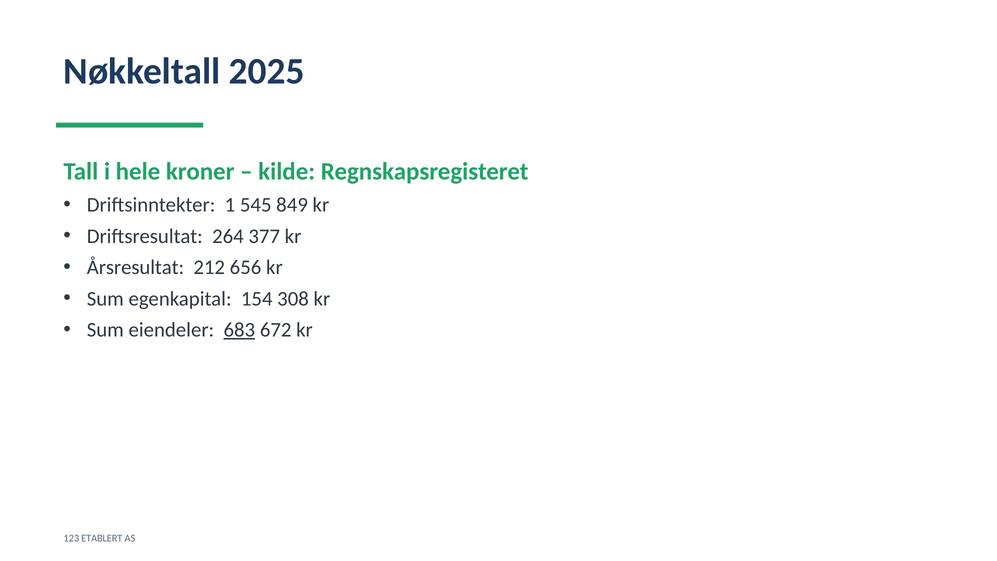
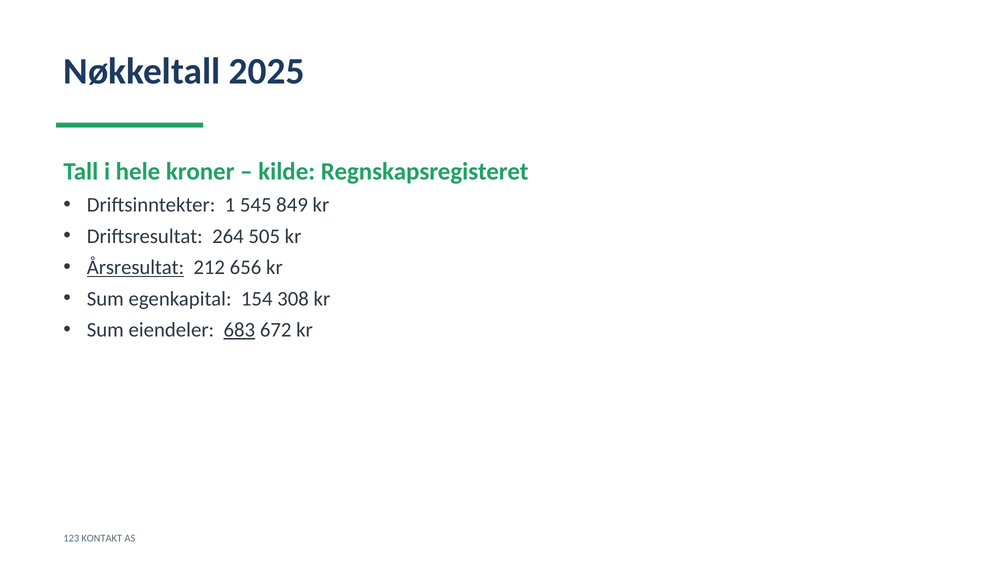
377: 377 -> 505
Årsresultat underline: none -> present
ETABLERT: ETABLERT -> KONTAKT
